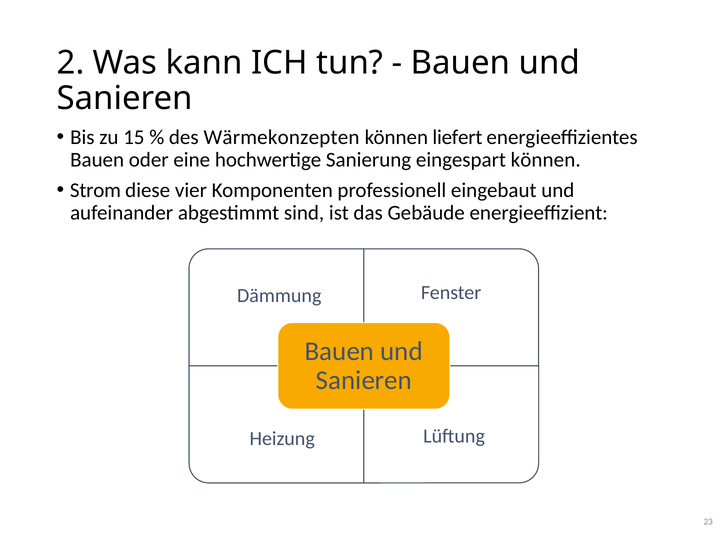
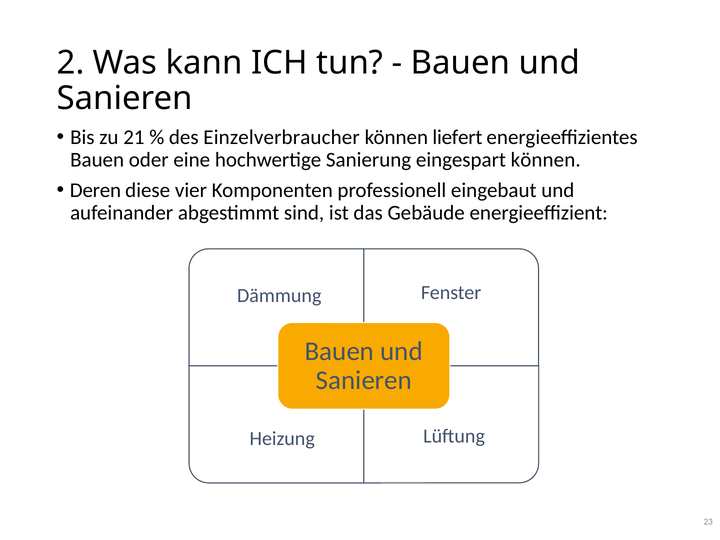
15: 15 -> 21
Wärmekonzepten: Wärmekonzepten -> Einzelverbraucher
Strom: Strom -> Deren
